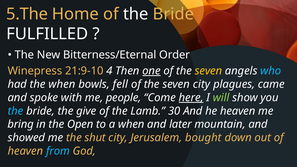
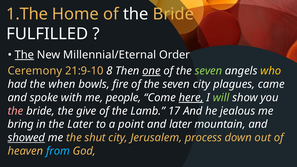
5.The: 5.The -> 1.The
The at (24, 55) underline: none -> present
Bitterness/Eternal: Bitterness/Eternal -> Millennial/Eternal
Winepress: Winepress -> Ceremony
4: 4 -> 8
seven at (208, 71) colour: yellow -> light green
who colour: light blue -> yellow
fell: fell -> fire
the at (15, 111) colour: light blue -> pink
30: 30 -> 17
he heaven: heaven -> jealous
the Open: Open -> Later
a when: when -> point
showed underline: none -> present
bought: bought -> process
